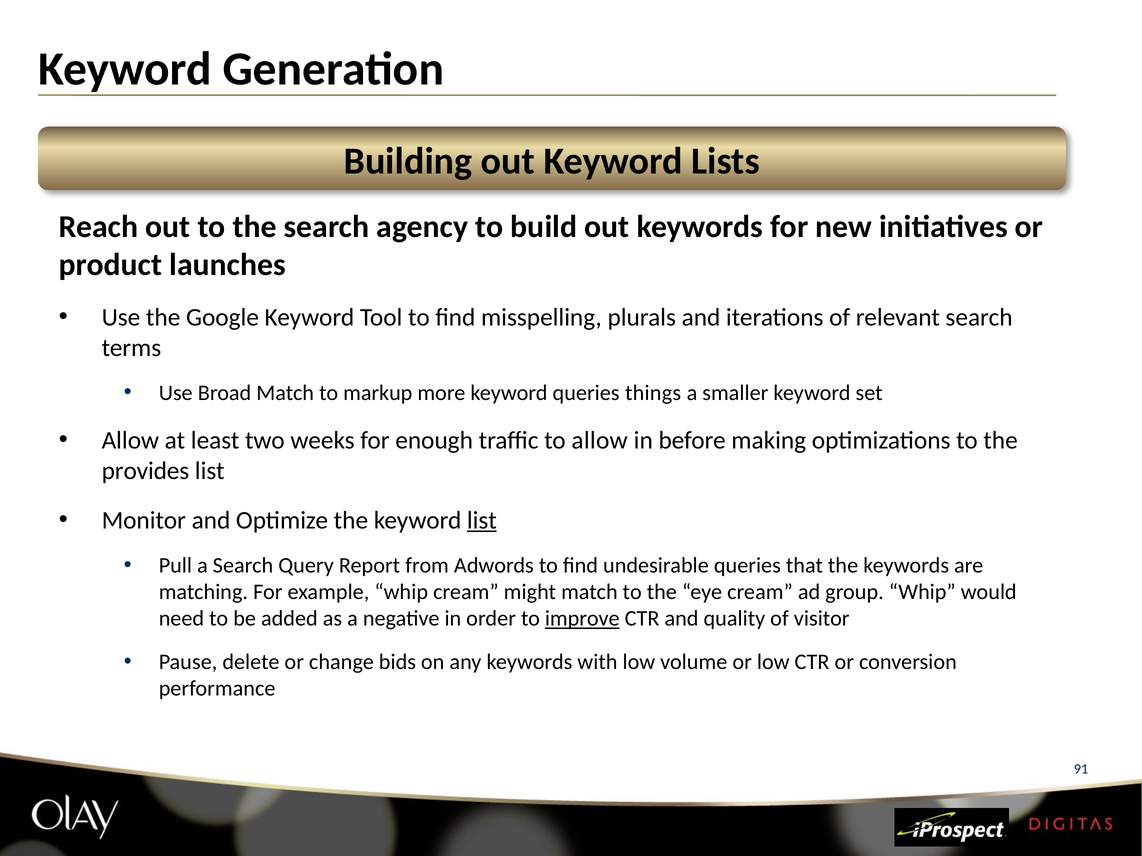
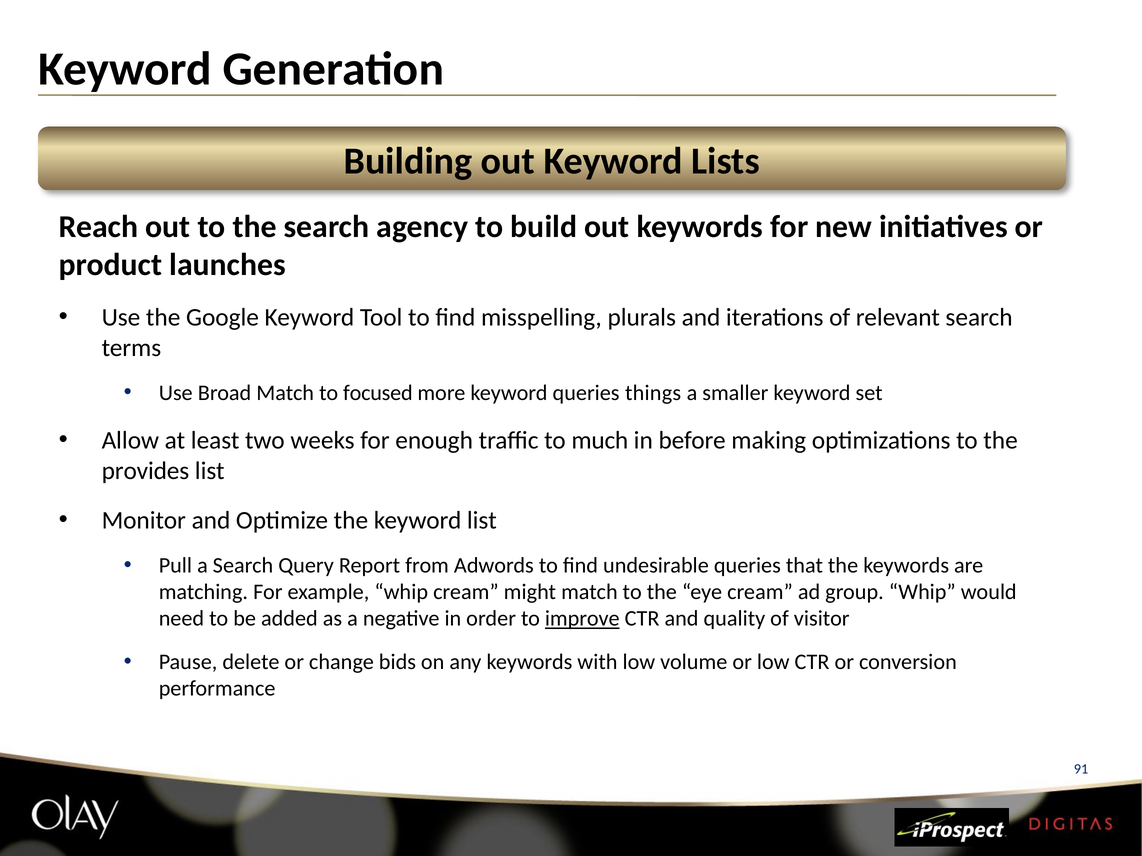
markup: markup -> focused
to allow: allow -> much
list at (482, 521) underline: present -> none
